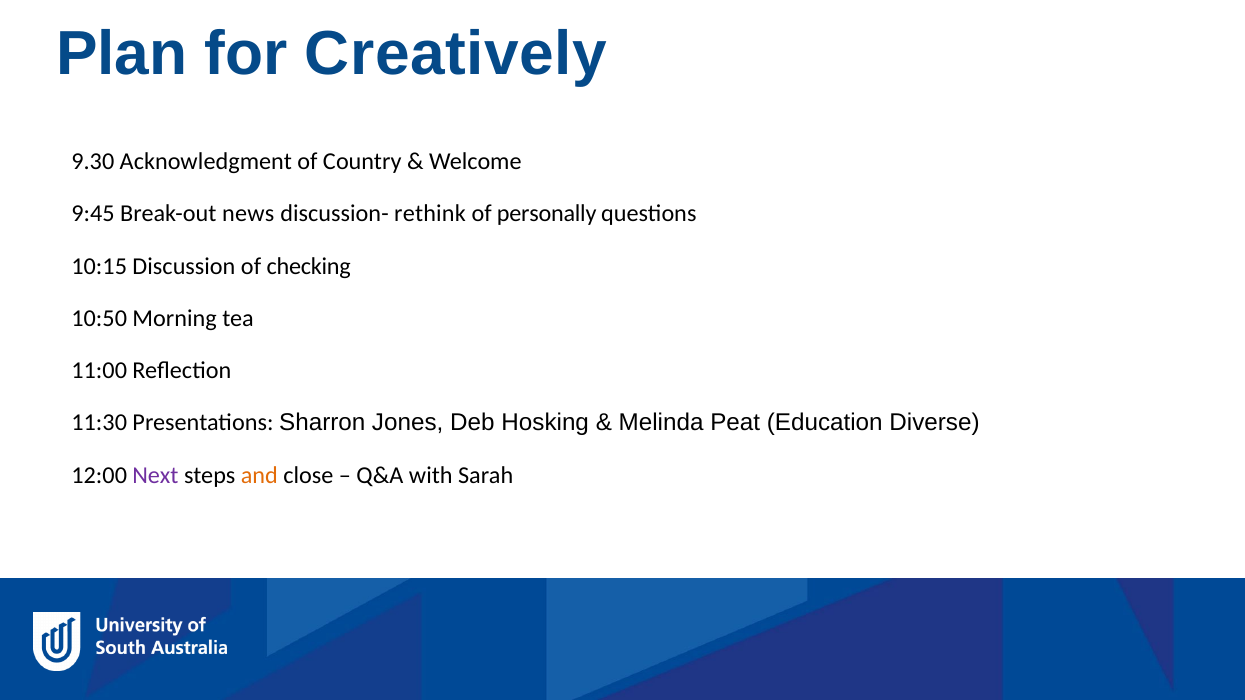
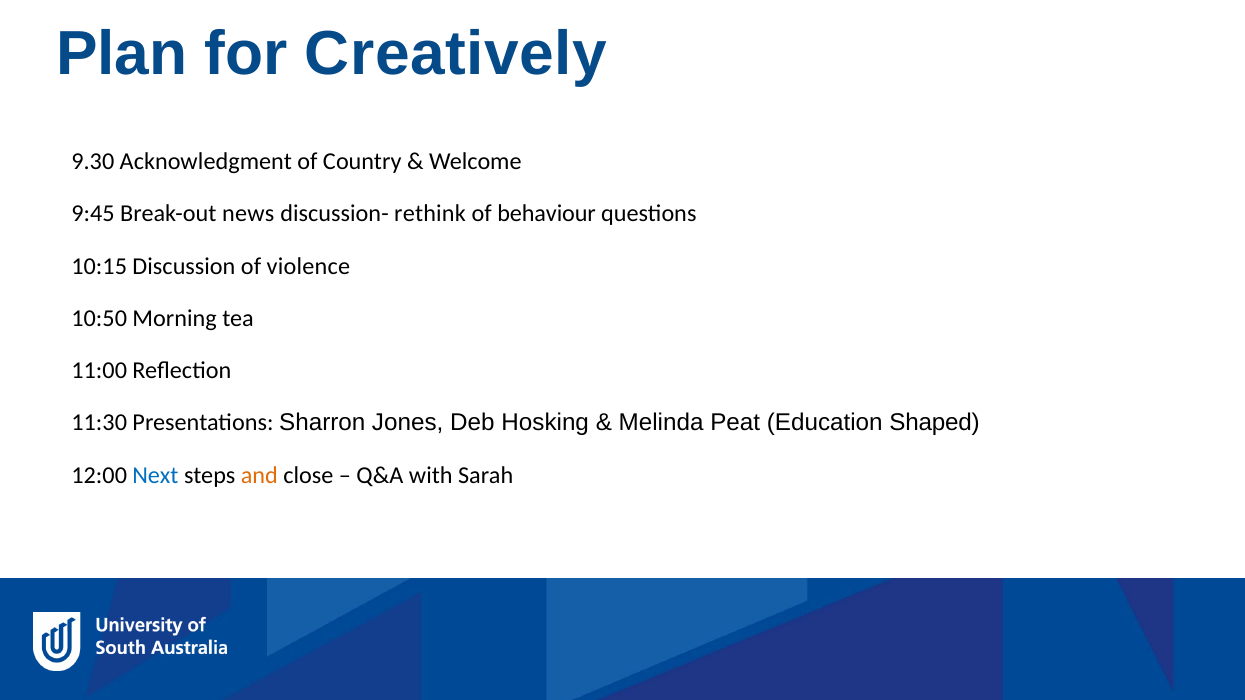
personally: personally -> behaviour
checking: checking -> violence
Diverse: Diverse -> Shaped
Next colour: purple -> blue
